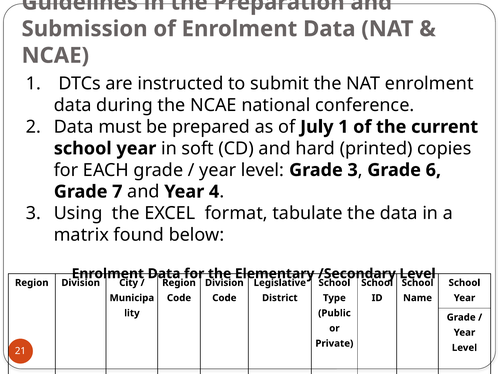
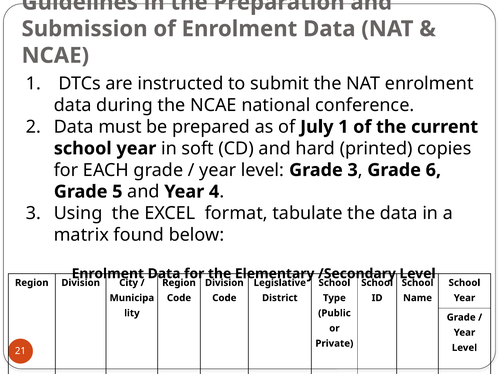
7: 7 -> 5
